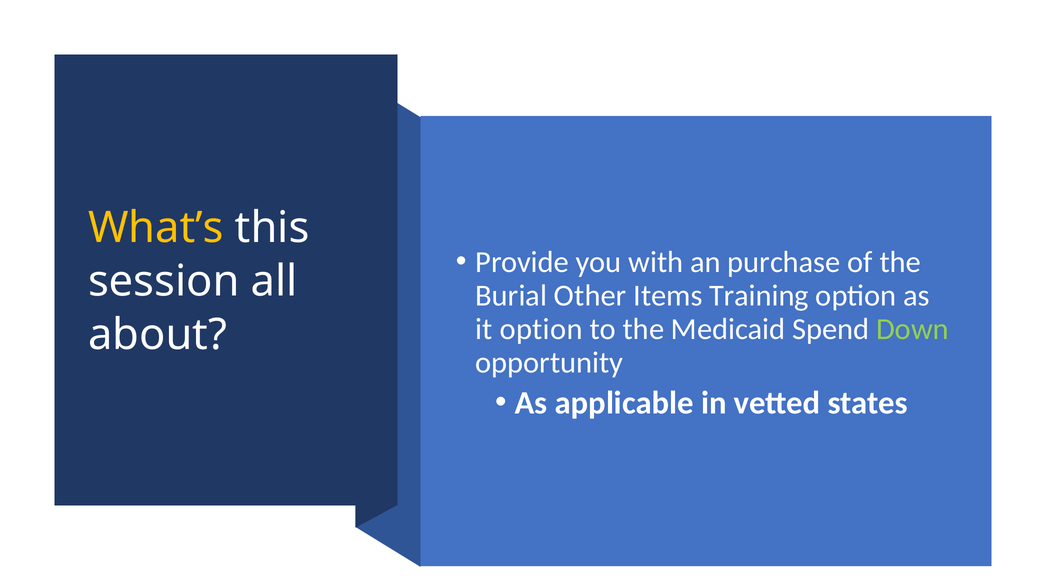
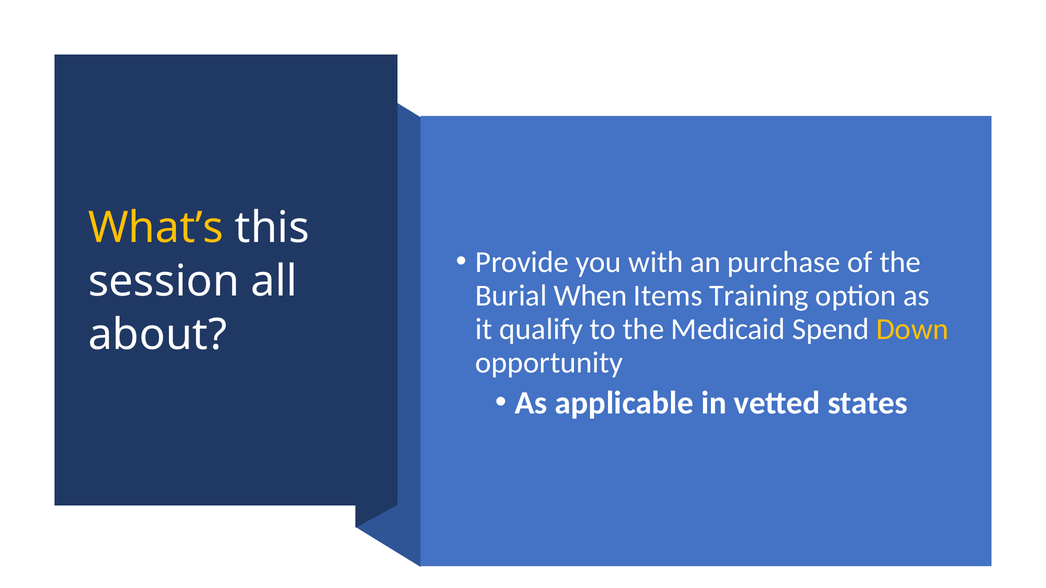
Other: Other -> When
it option: option -> qualify
Down colour: light green -> yellow
